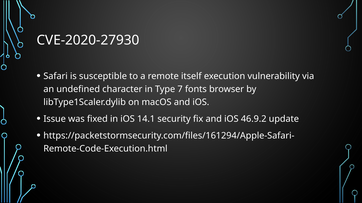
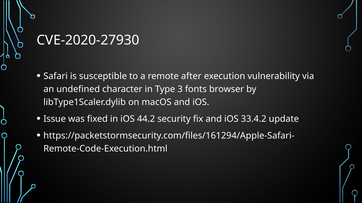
itself: itself -> after
7: 7 -> 3
14.1: 14.1 -> 44.2
46.9.2: 46.9.2 -> 33.4.2
